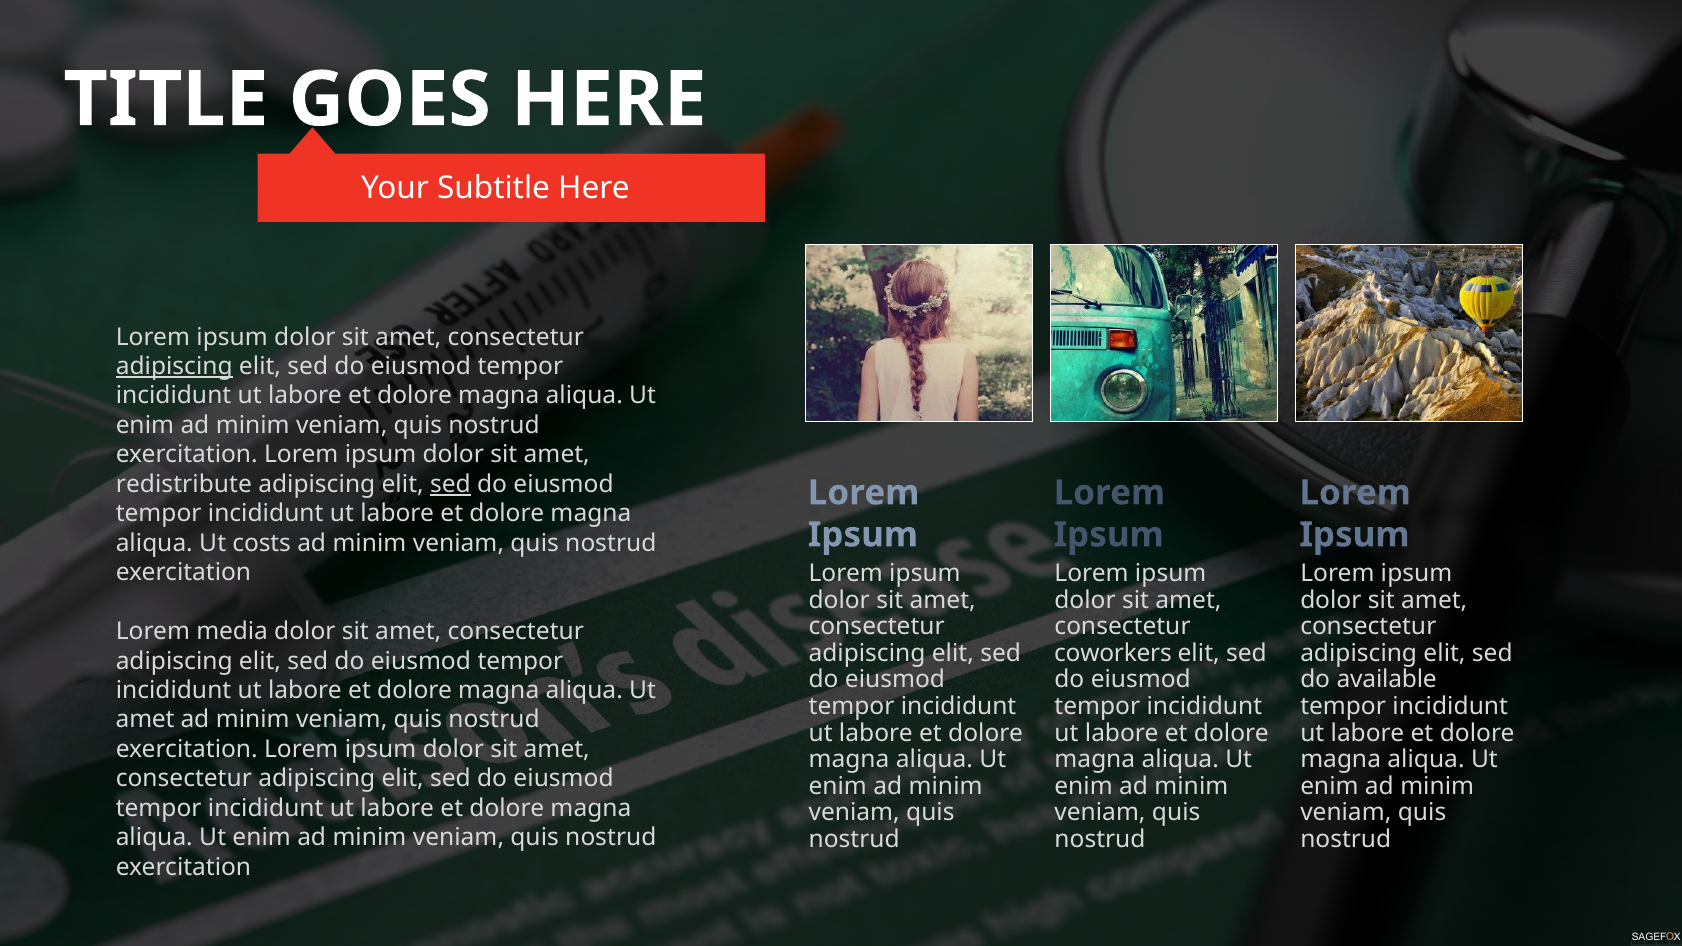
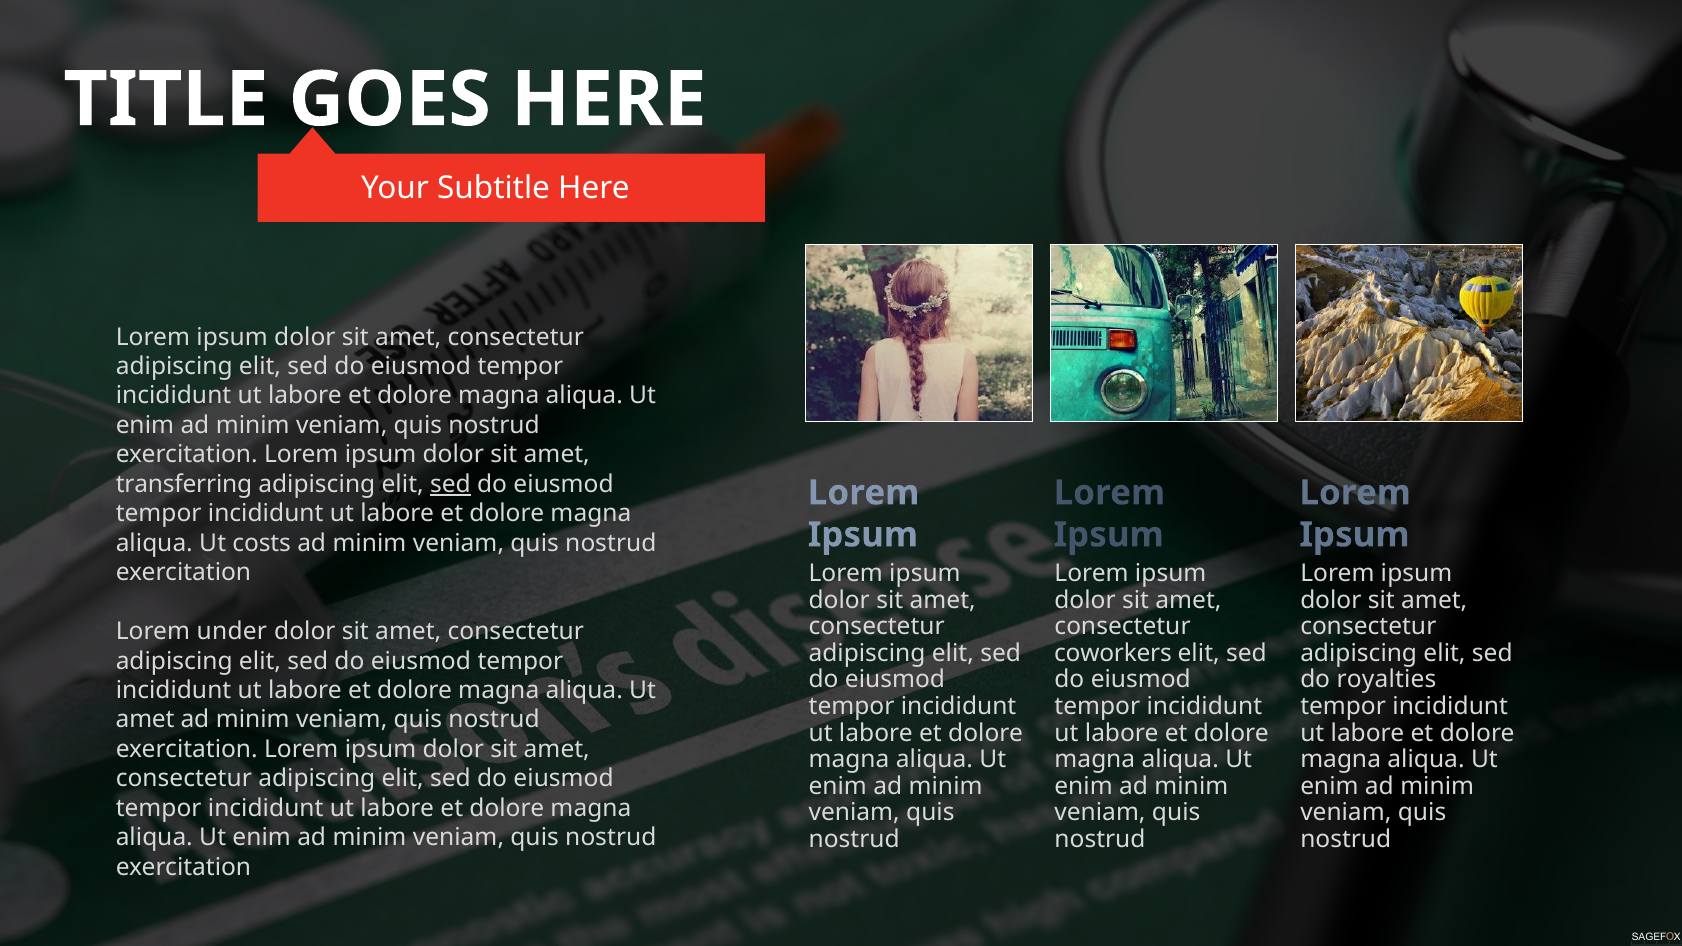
adipiscing at (174, 366) underline: present -> none
redistribute: redistribute -> transferring
media: media -> under
available: available -> royalties
